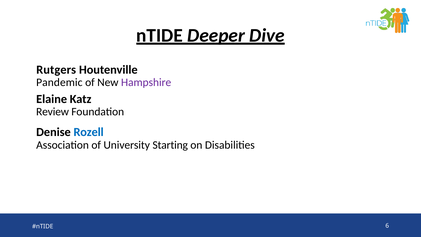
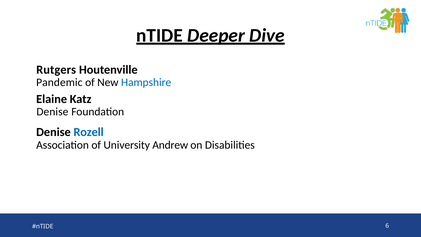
Hampshire colour: purple -> blue
Review at (53, 112): Review -> Denise
Starting: Starting -> Andrew
